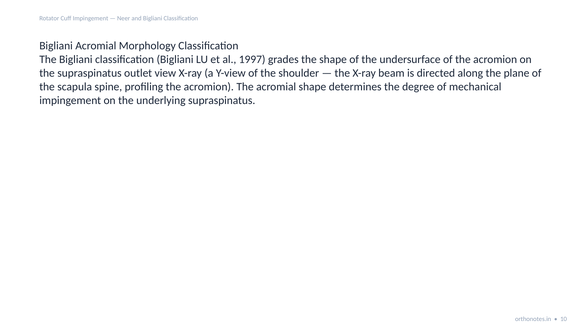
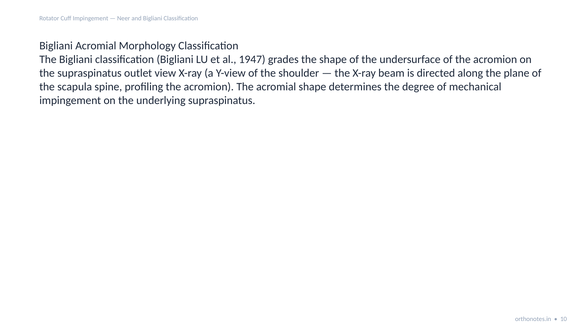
1997: 1997 -> 1947
